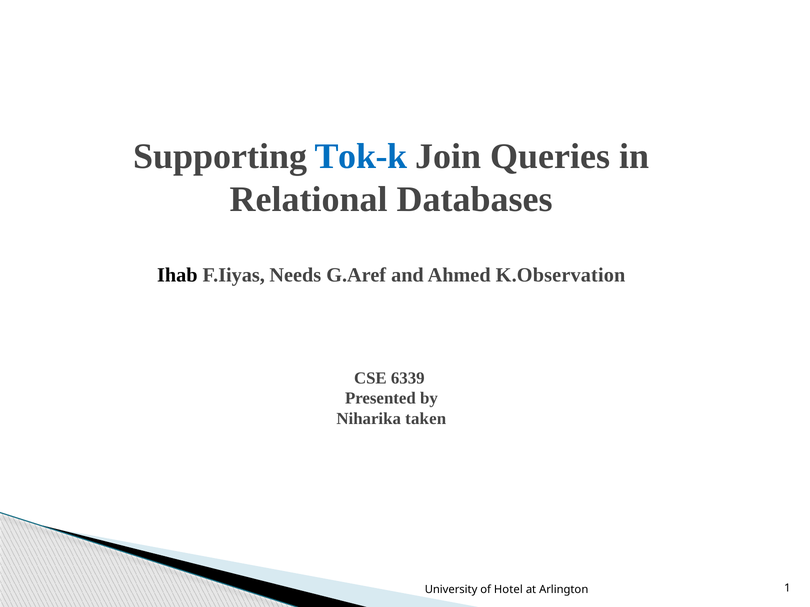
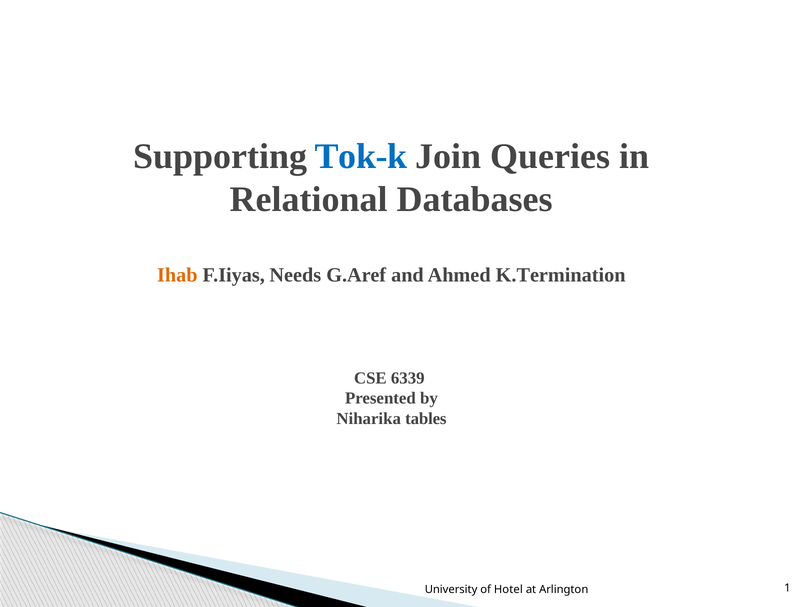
Ihab colour: black -> orange
K.Observation: K.Observation -> K.Termination
taken: taken -> tables
